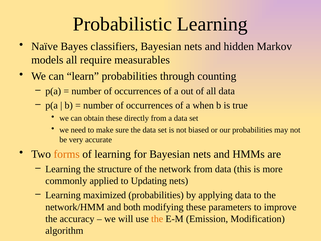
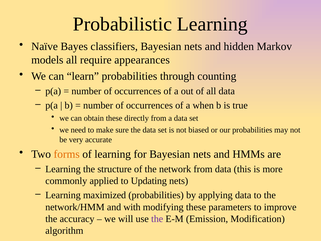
measurables: measurables -> appearances
both: both -> with
the at (157, 219) colour: orange -> purple
